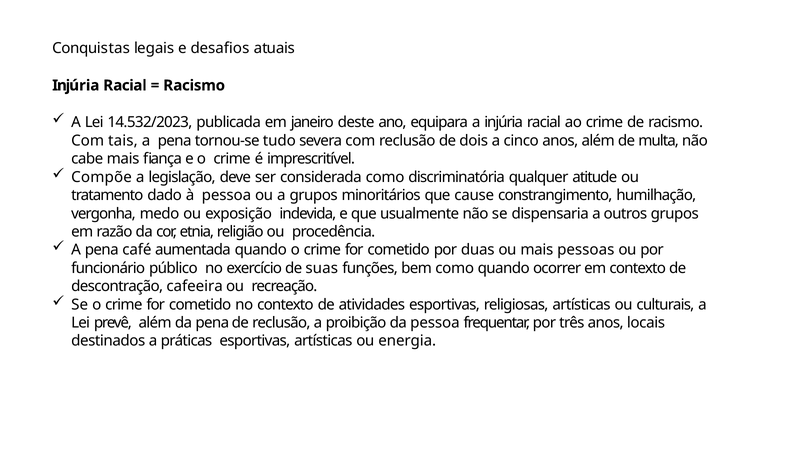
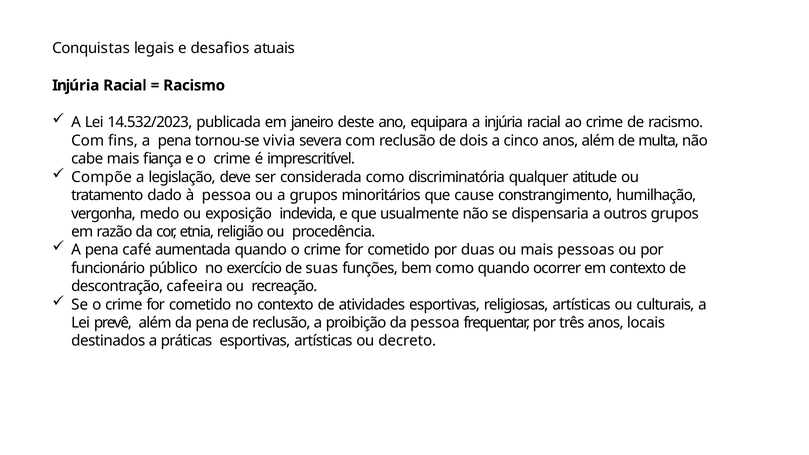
tais: tais -> fins
tudo: tudo -> vivia
energia: energia -> decreto
